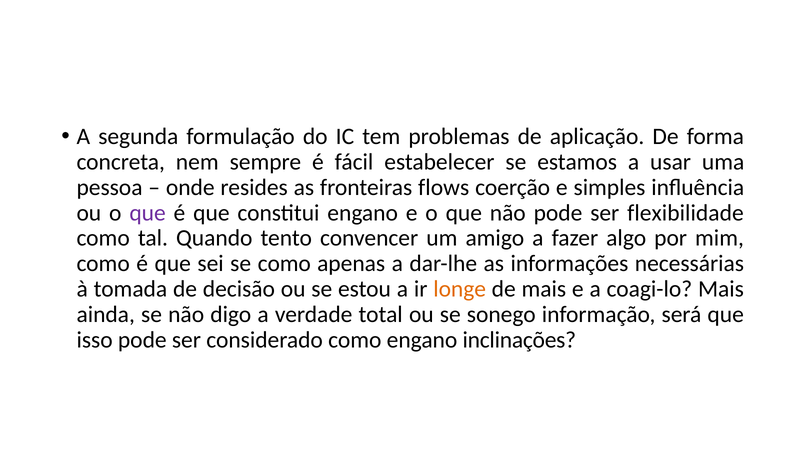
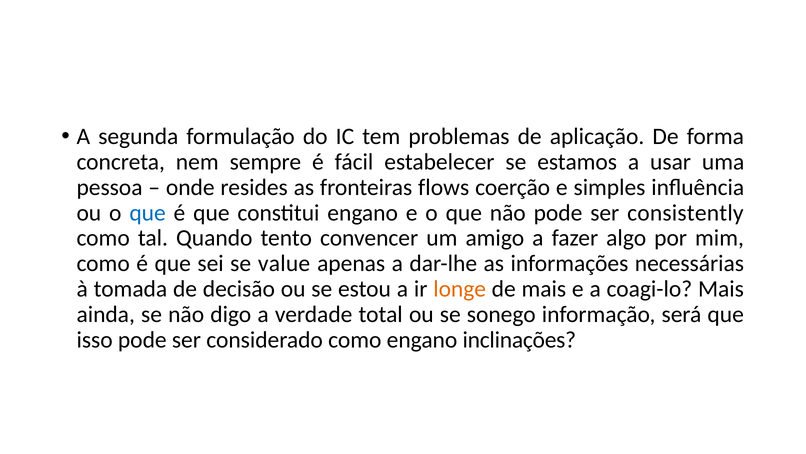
que at (148, 212) colour: purple -> blue
flexibilidade: flexibilidade -> consistently
se como: como -> value
